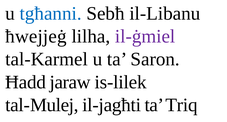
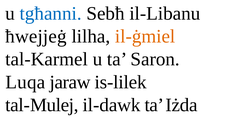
il-ġmiel colour: purple -> orange
Ħadd: Ħadd -> Luqa
il-jagħti: il-jagħti -> il-dawk
Triq: Triq -> Iżda
